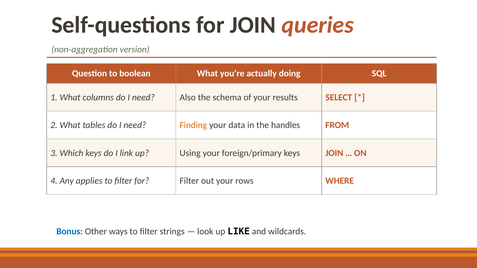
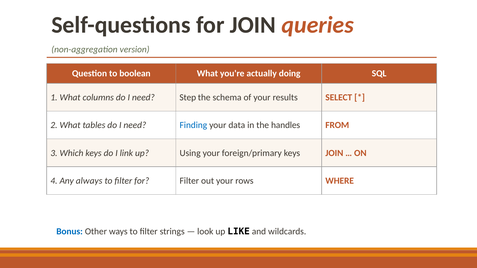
Also: Also -> Step
Finding colour: orange -> blue
applies: applies -> always
